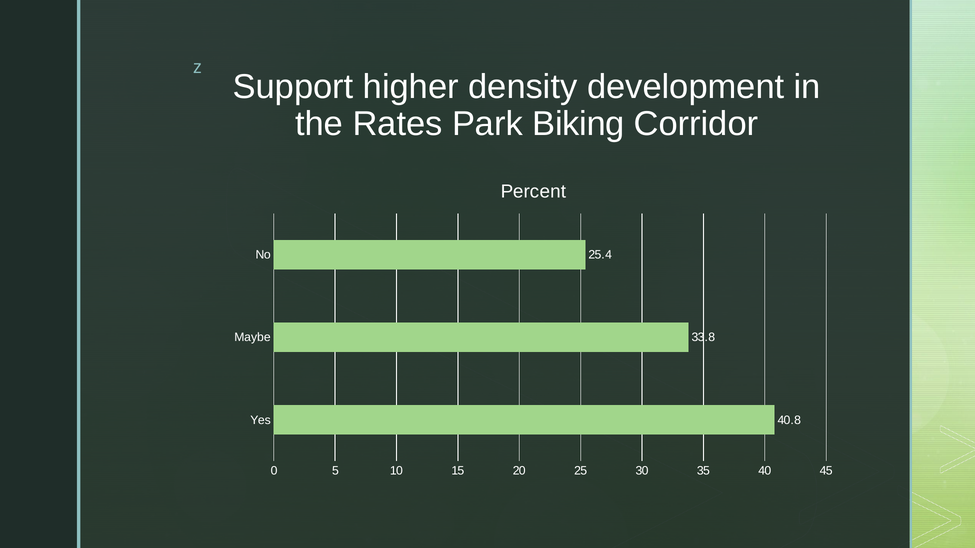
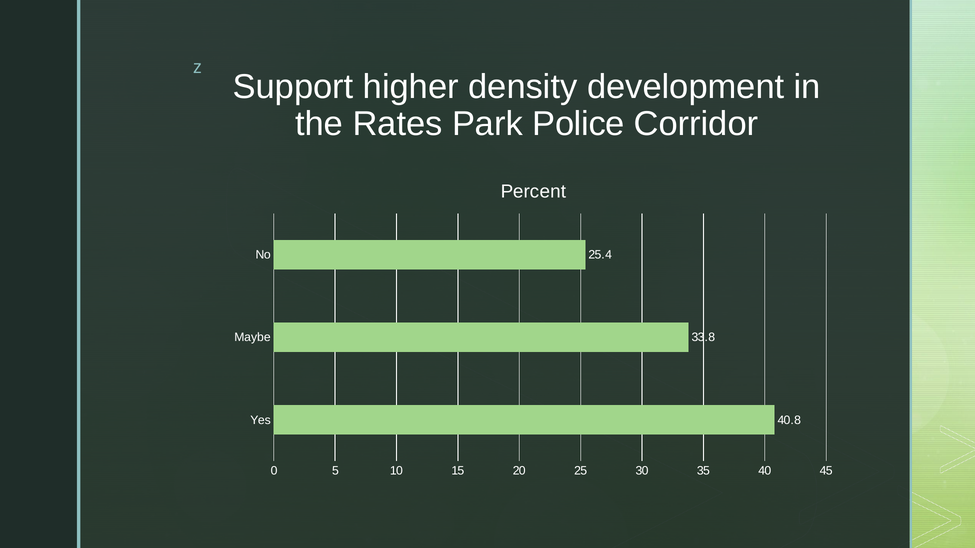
Biking: Biking -> Police
